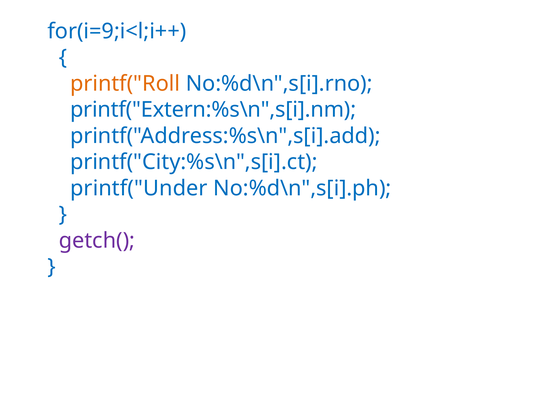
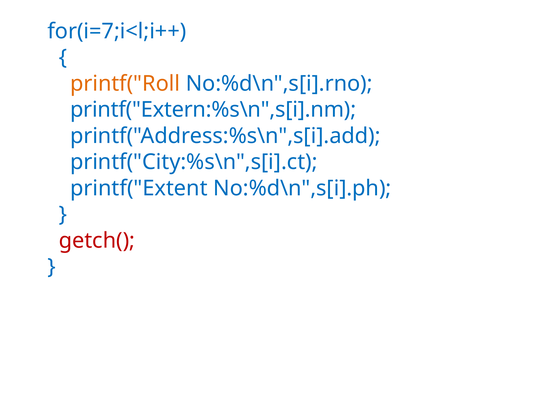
for(i=9;i<l;i++: for(i=9;i<l;i++ -> for(i=7;i<l;i++
printf("Under: printf("Under -> printf("Extent
getch( colour: purple -> red
